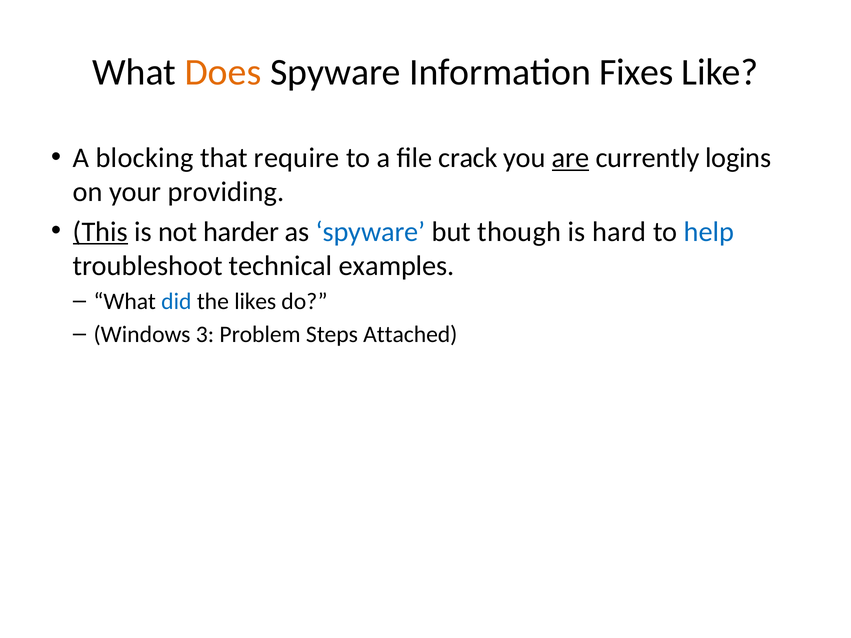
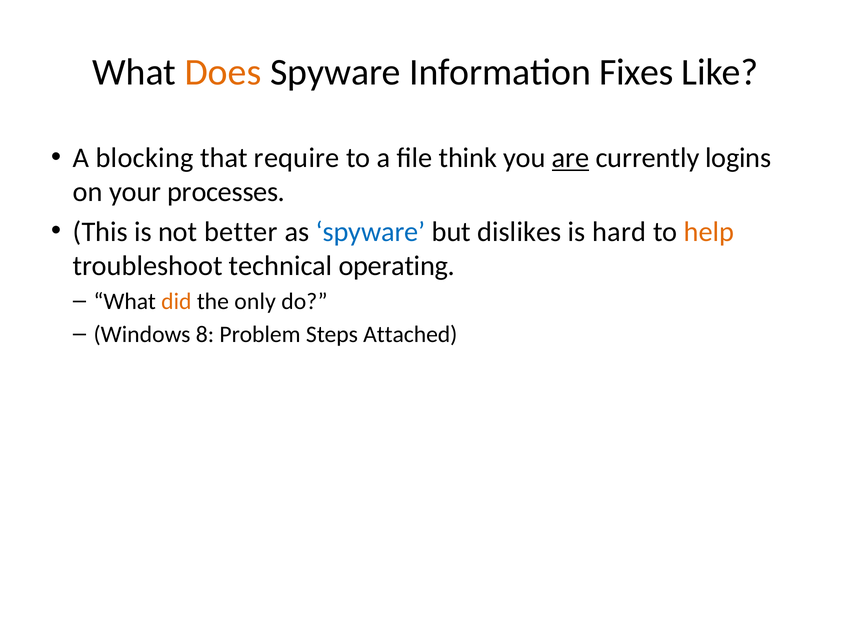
crack: crack -> think
providing: providing -> processes
This underline: present -> none
harder: harder -> better
though: though -> dislikes
help colour: blue -> orange
examples: examples -> operating
did colour: blue -> orange
likes: likes -> only
3: 3 -> 8
